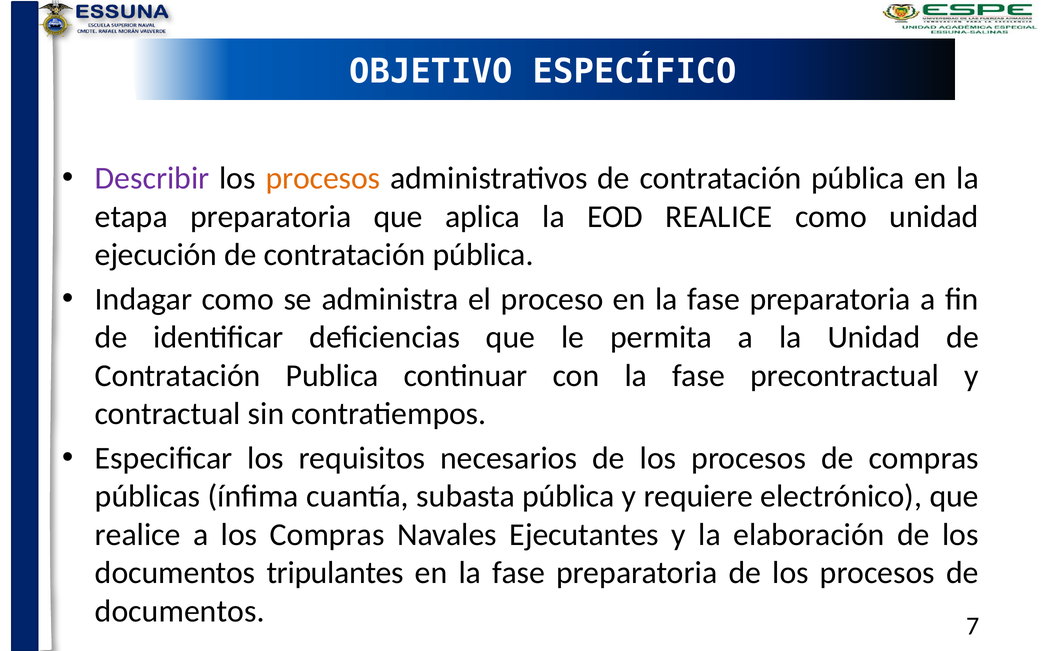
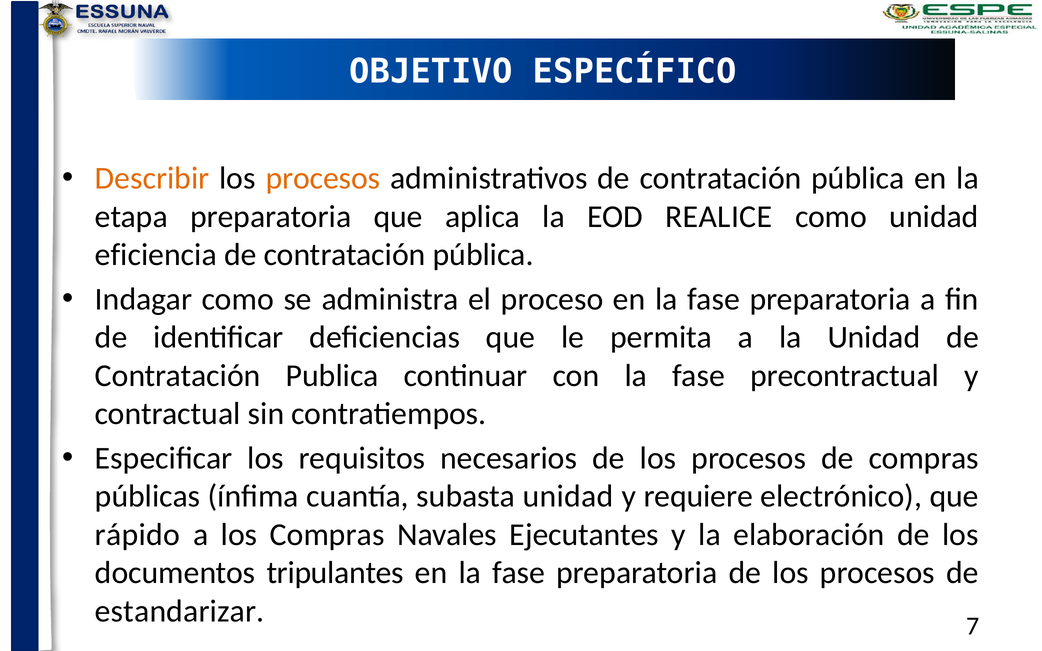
Describir colour: purple -> orange
ejecución: ejecución -> eficiencia
subasta pública: pública -> unidad
realice at (138, 535): realice -> rápido
documentos at (180, 611): documentos -> estandarizar
